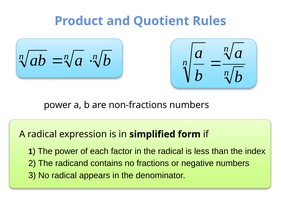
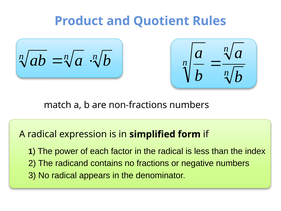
power at (58, 105): power -> match
